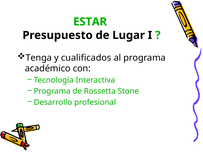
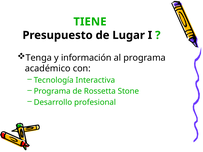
ESTAR: ESTAR -> TIENE
cualificados: cualificados -> información
